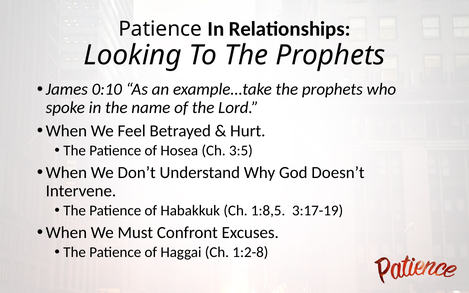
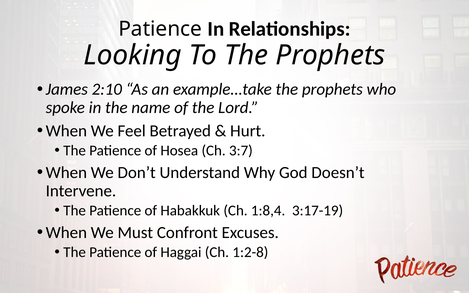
0:10: 0:10 -> 2:10
3:5: 3:5 -> 3:7
1:8,5: 1:8,5 -> 1:8,4
